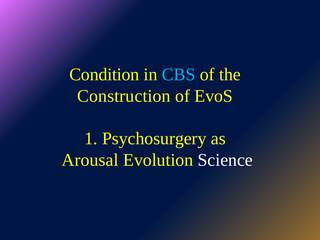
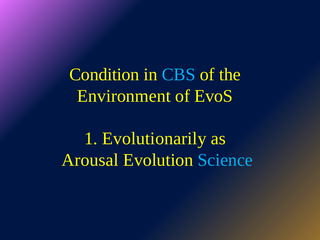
Construction: Construction -> Environment
Psychosurgery: Psychosurgery -> Evolutionarily
Science colour: white -> light blue
